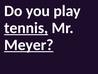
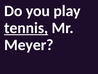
Meyer underline: present -> none
